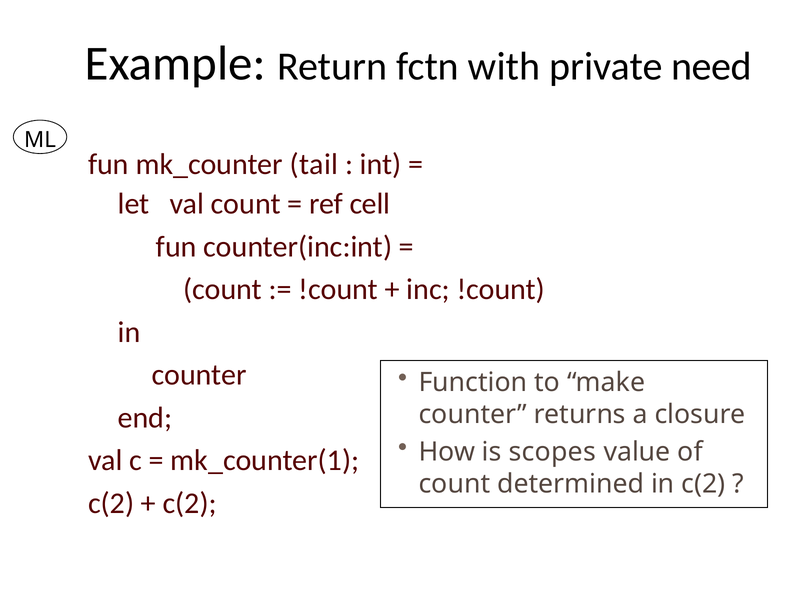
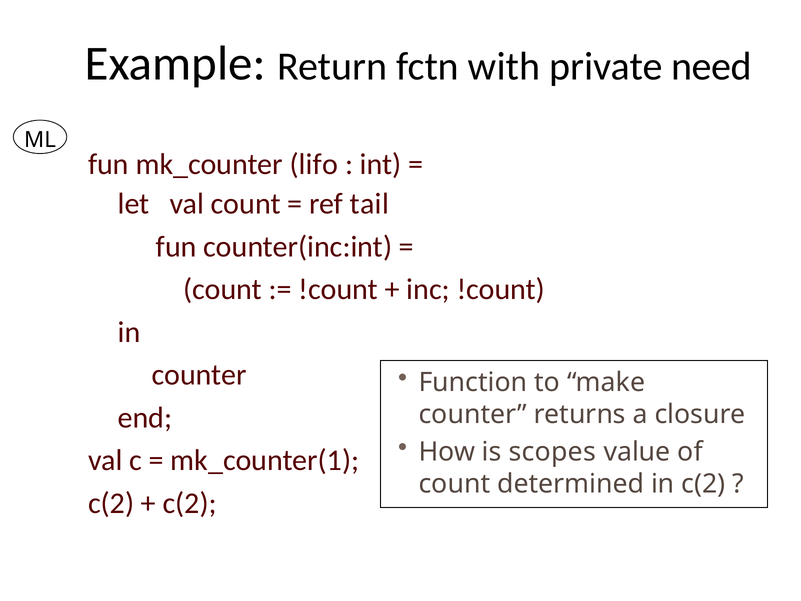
tail: tail -> lifo
cell: cell -> tail
